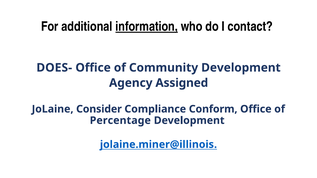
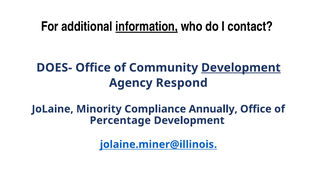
Development at (241, 68) underline: none -> present
Assigned: Assigned -> Respond
Consider: Consider -> Minority
Conform: Conform -> Annually
